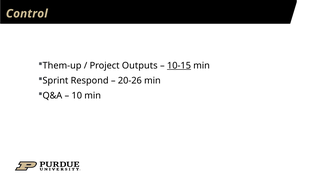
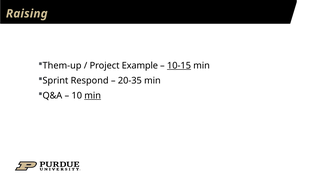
Control: Control -> Raising
Outputs: Outputs -> Example
20-26: 20-26 -> 20-35
min at (93, 95) underline: none -> present
